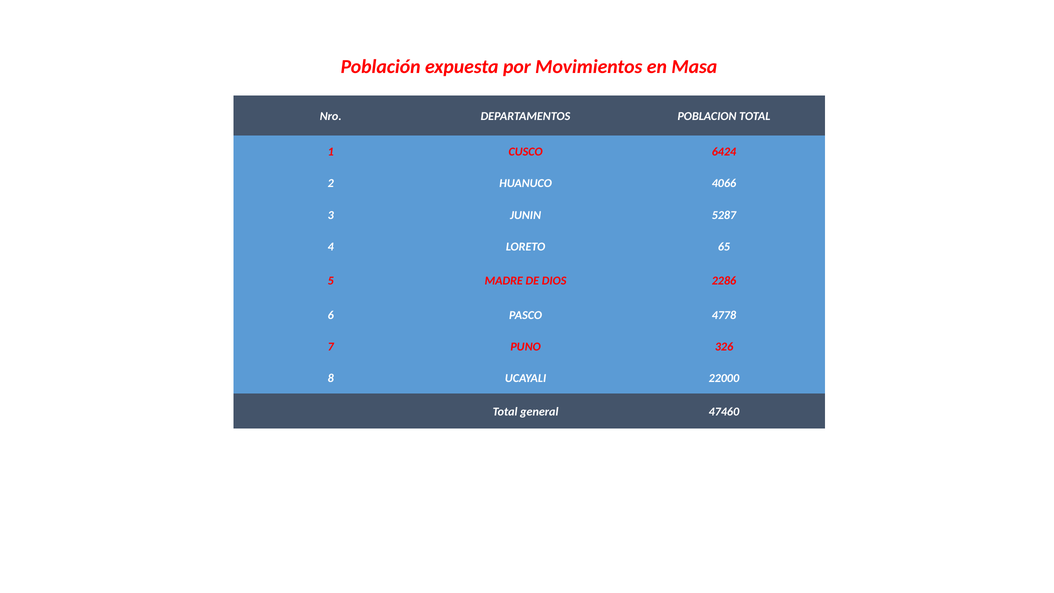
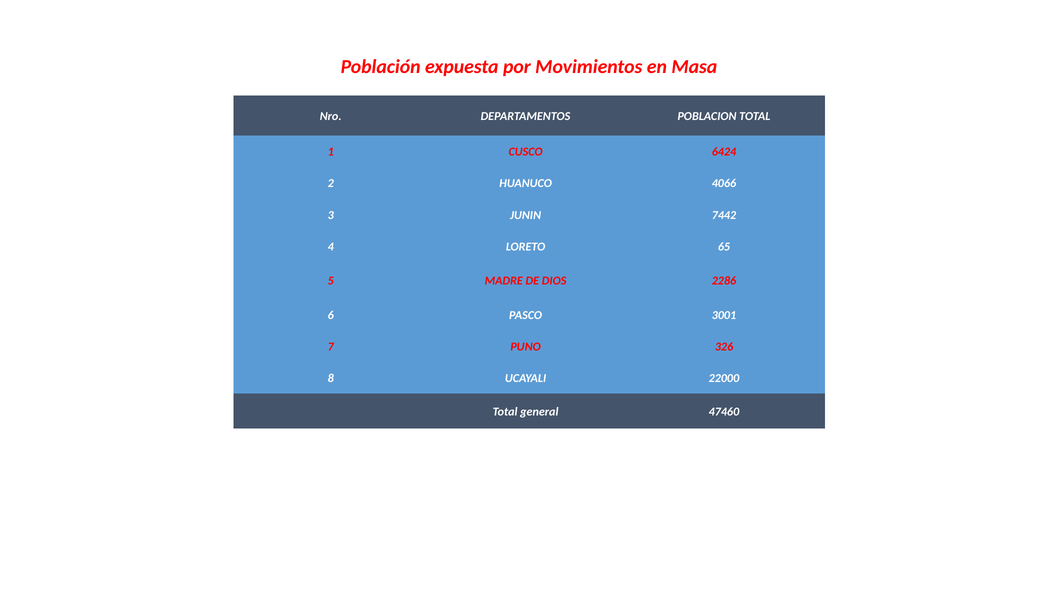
5287: 5287 -> 7442
4778: 4778 -> 3001
